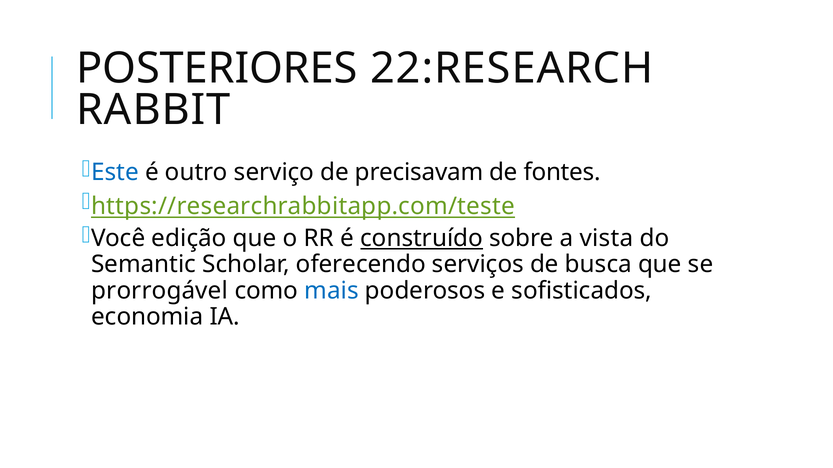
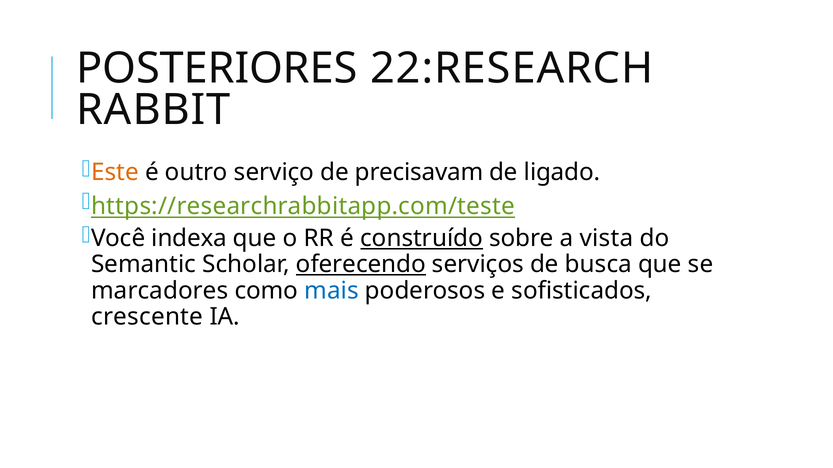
Este colour: blue -> orange
fontes: fontes -> ligado
edição: edição -> indexa
oferecendo underline: none -> present
prorrogável: prorrogável -> marcadores
economia: economia -> crescente
